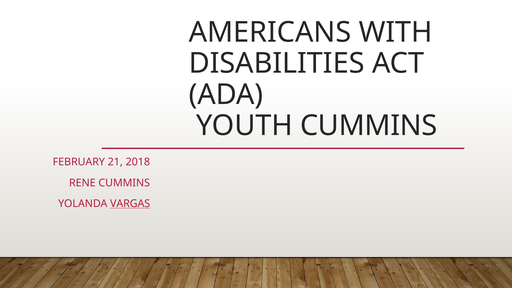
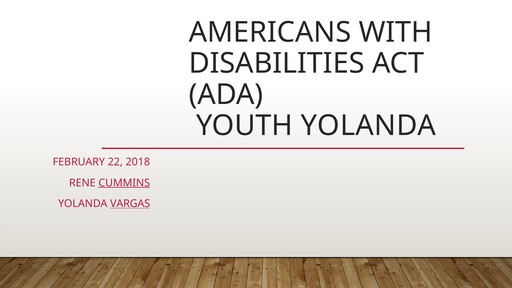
YOUTH CUMMINS: CUMMINS -> YOLANDA
21: 21 -> 22
CUMMINS at (124, 183) underline: none -> present
